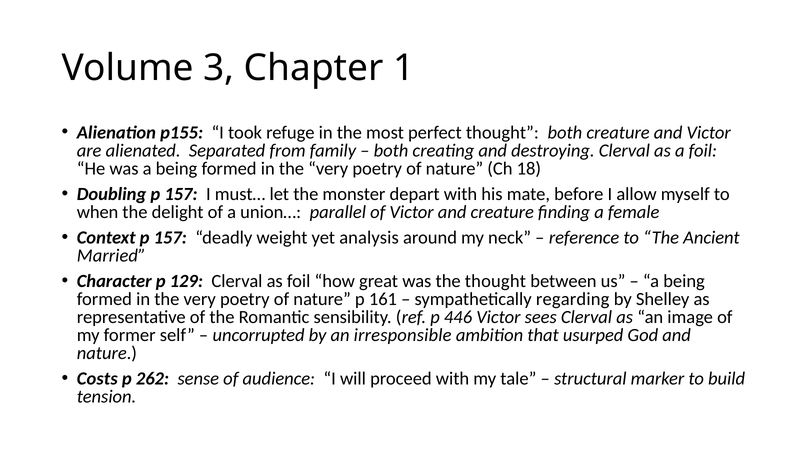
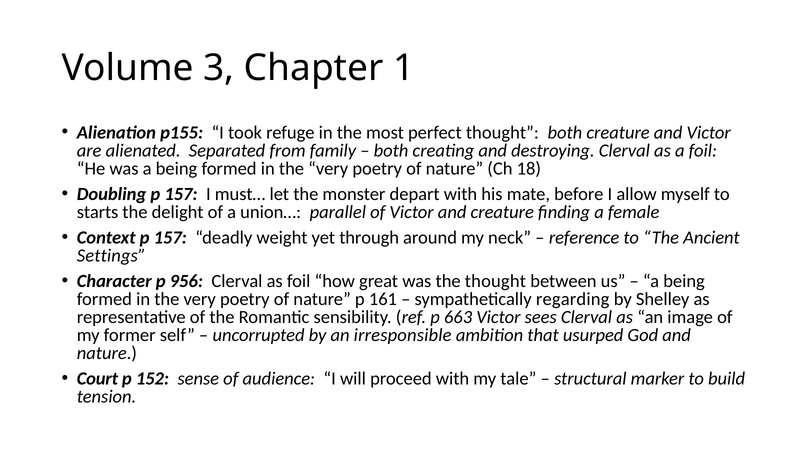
when: when -> starts
analysis: analysis -> through
Married: Married -> Settings
129: 129 -> 956
446: 446 -> 663
Costs: Costs -> Court
262: 262 -> 152
